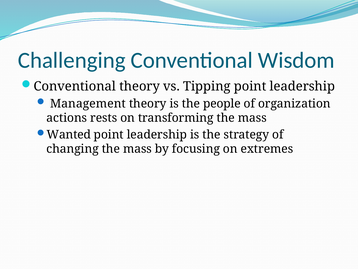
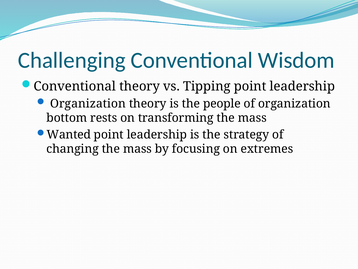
Management at (88, 103): Management -> Organization
actions: actions -> bottom
